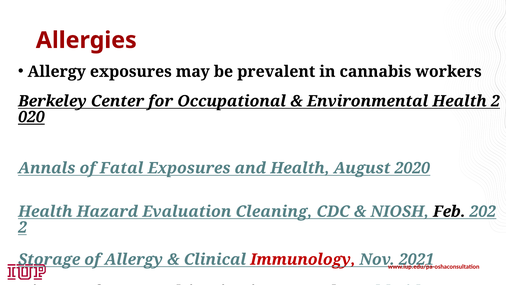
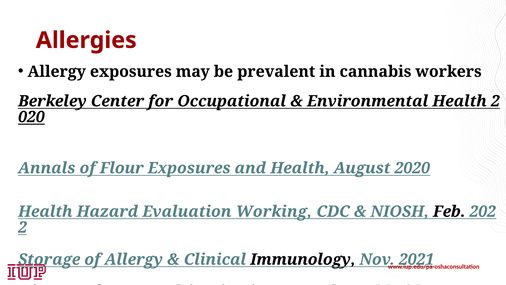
Fatal: Fatal -> Flour
Cleaning: Cleaning -> Working
Immunology colour: red -> black
